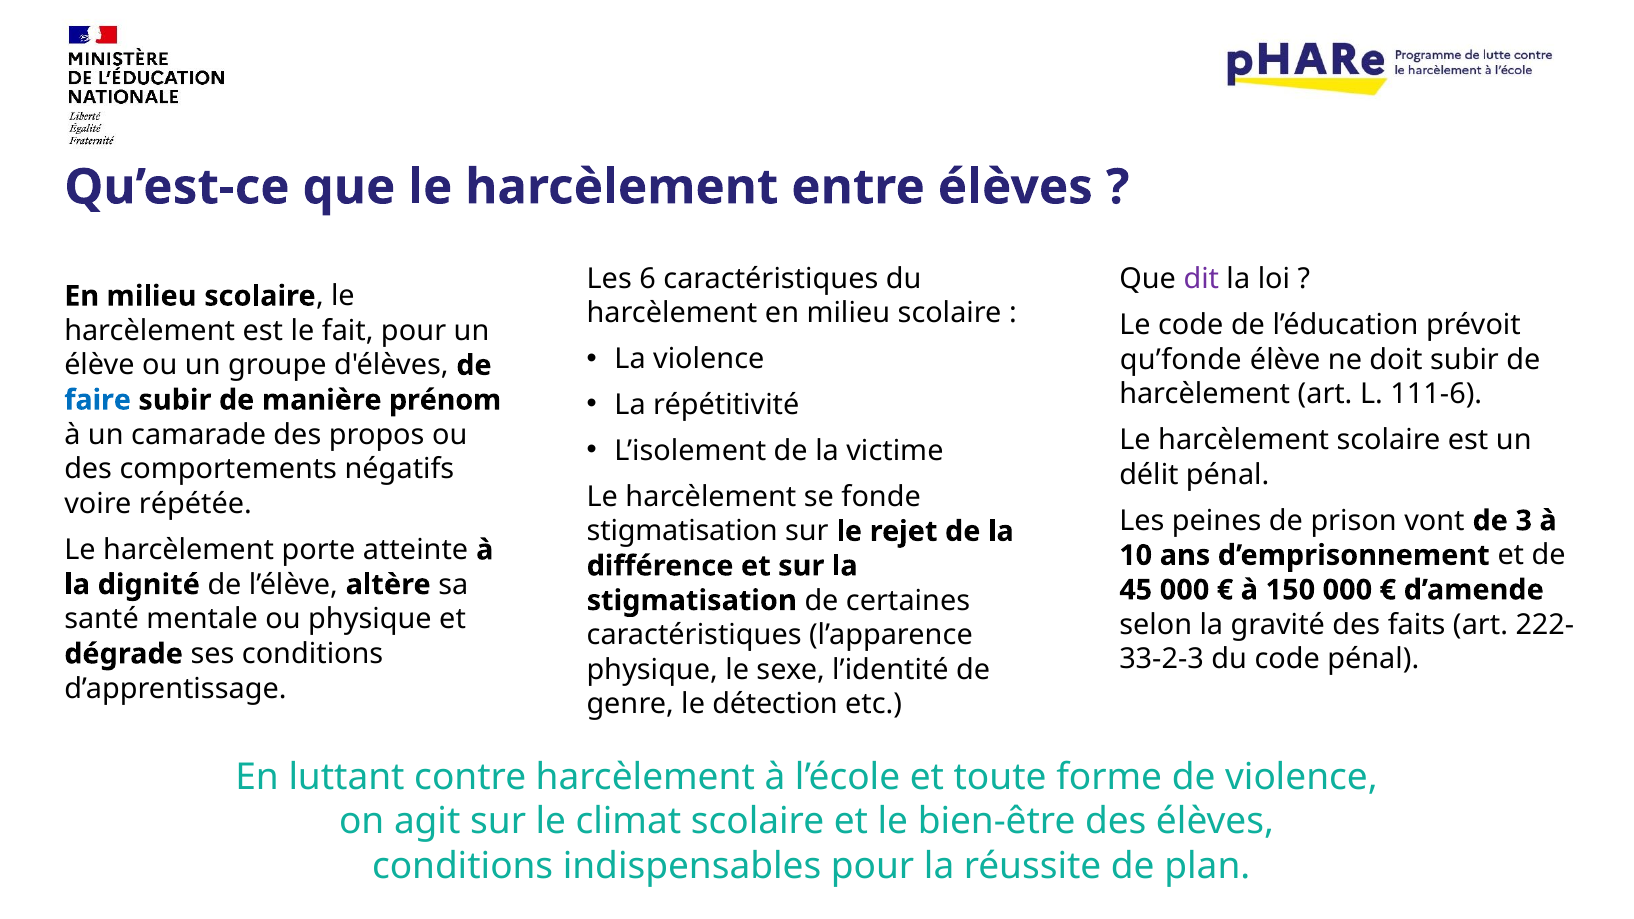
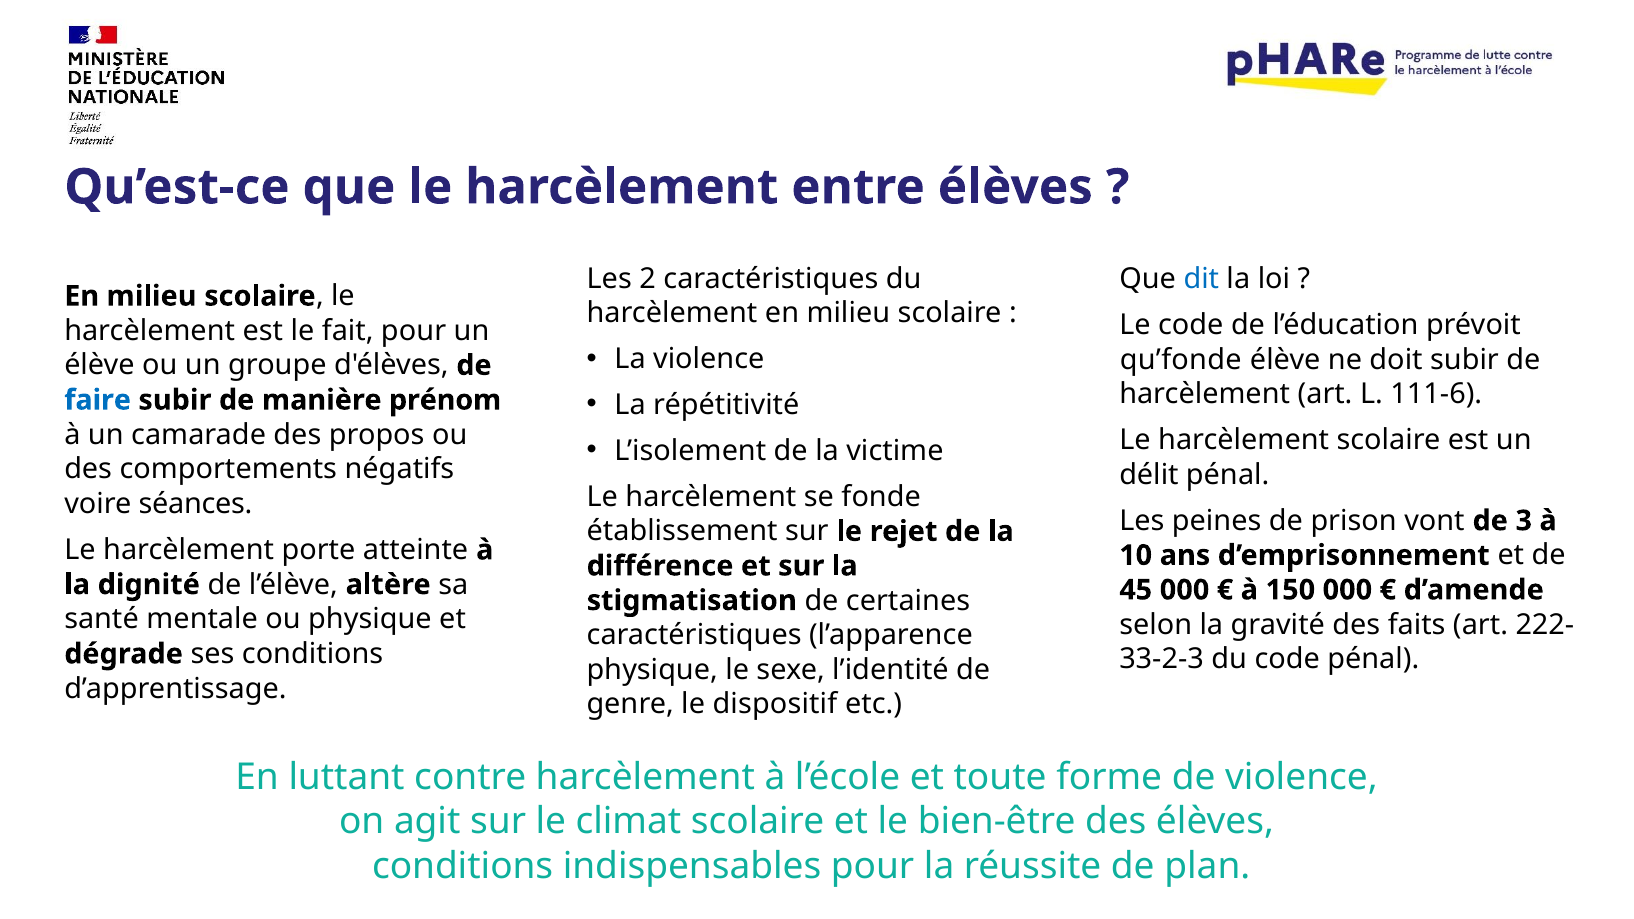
6: 6 -> 2
dit colour: purple -> blue
répétée: répétée -> séances
stigmatisation at (682, 531): stigmatisation -> établissement
détection: détection -> dispositif
